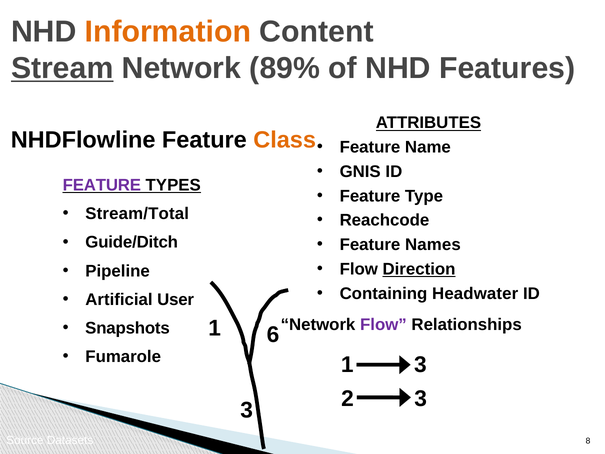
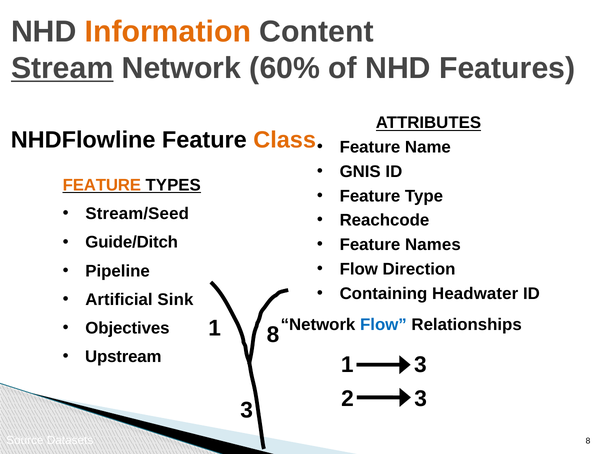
89%: 89% -> 60%
FEATURE at (102, 185) colour: purple -> orange
Stream/Total: Stream/Total -> Stream/Seed
Direction underline: present -> none
User: User -> Sink
Flow at (383, 324) colour: purple -> blue
1 6: 6 -> 8
Snapshots: Snapshots -> Objectives
Fumarole: Fumarole -> Upstream
